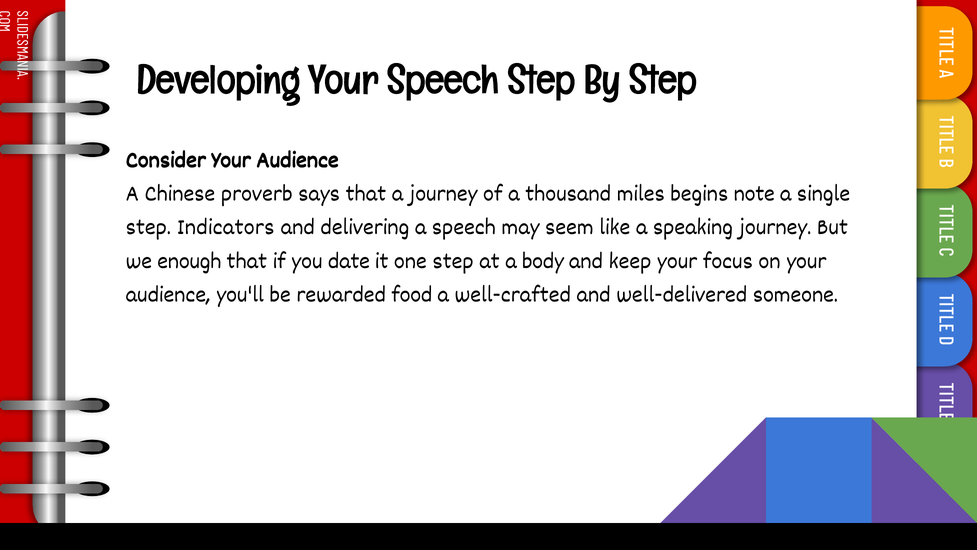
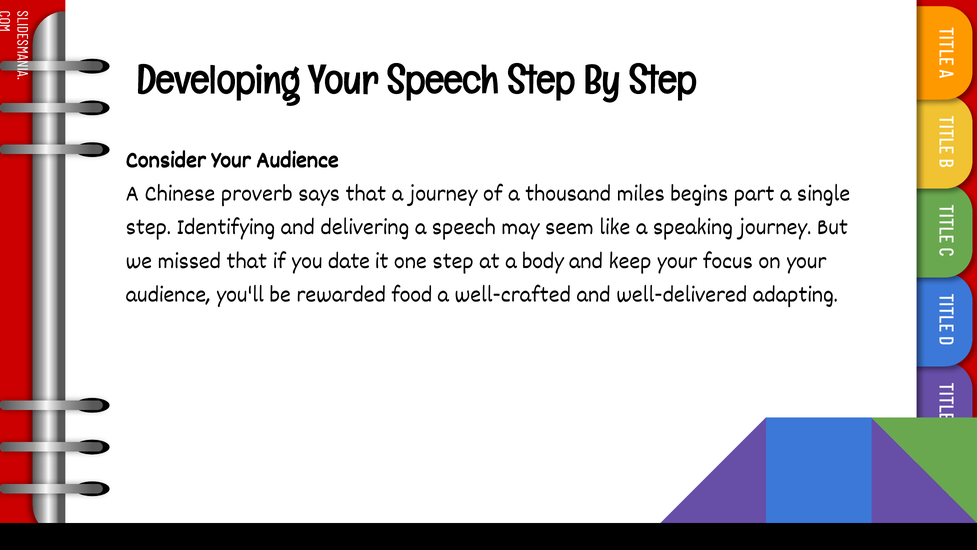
note: note -> part
Indicators: Indicators -> Identifying
enough: enough -> missed
someone: someone -> adapting
